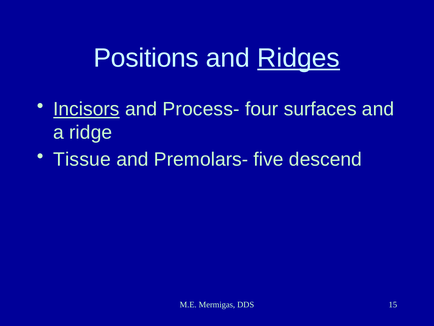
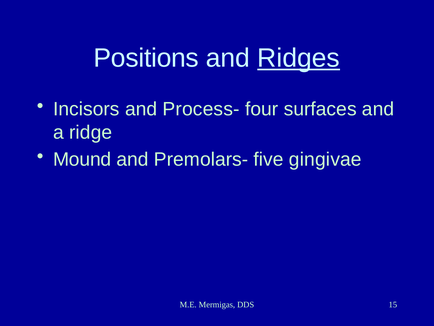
Incisors underline: present -> none
Tissue: Tissue -> Mound
descend: descend -> gingivae
